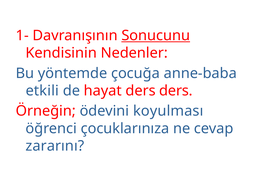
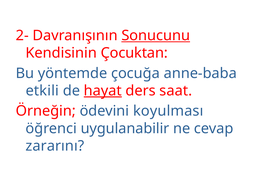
1-: 1- -> 2-
Nedenler: Nedenler -> Çocuktan
hayat underline: none -> present
ders ders: ders -> saat
çocuklarınıza: çocuklarınıza -> uygulanabilir
